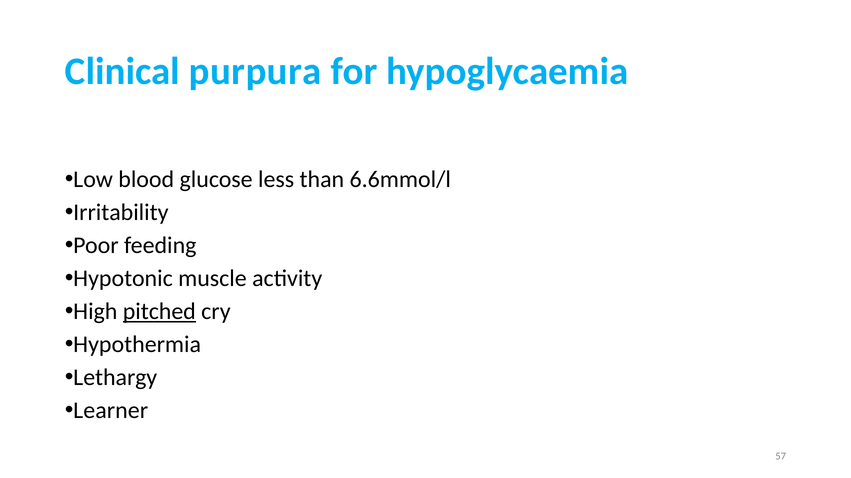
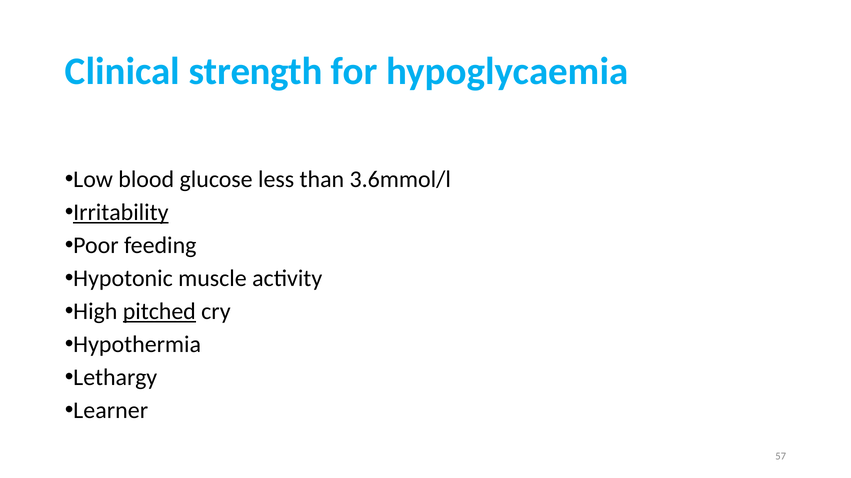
purpura: purpura -> strength
6.6mmol/l: 6.6mmol/l -> 3.6mmol/l
Irritability underline: none -> present
